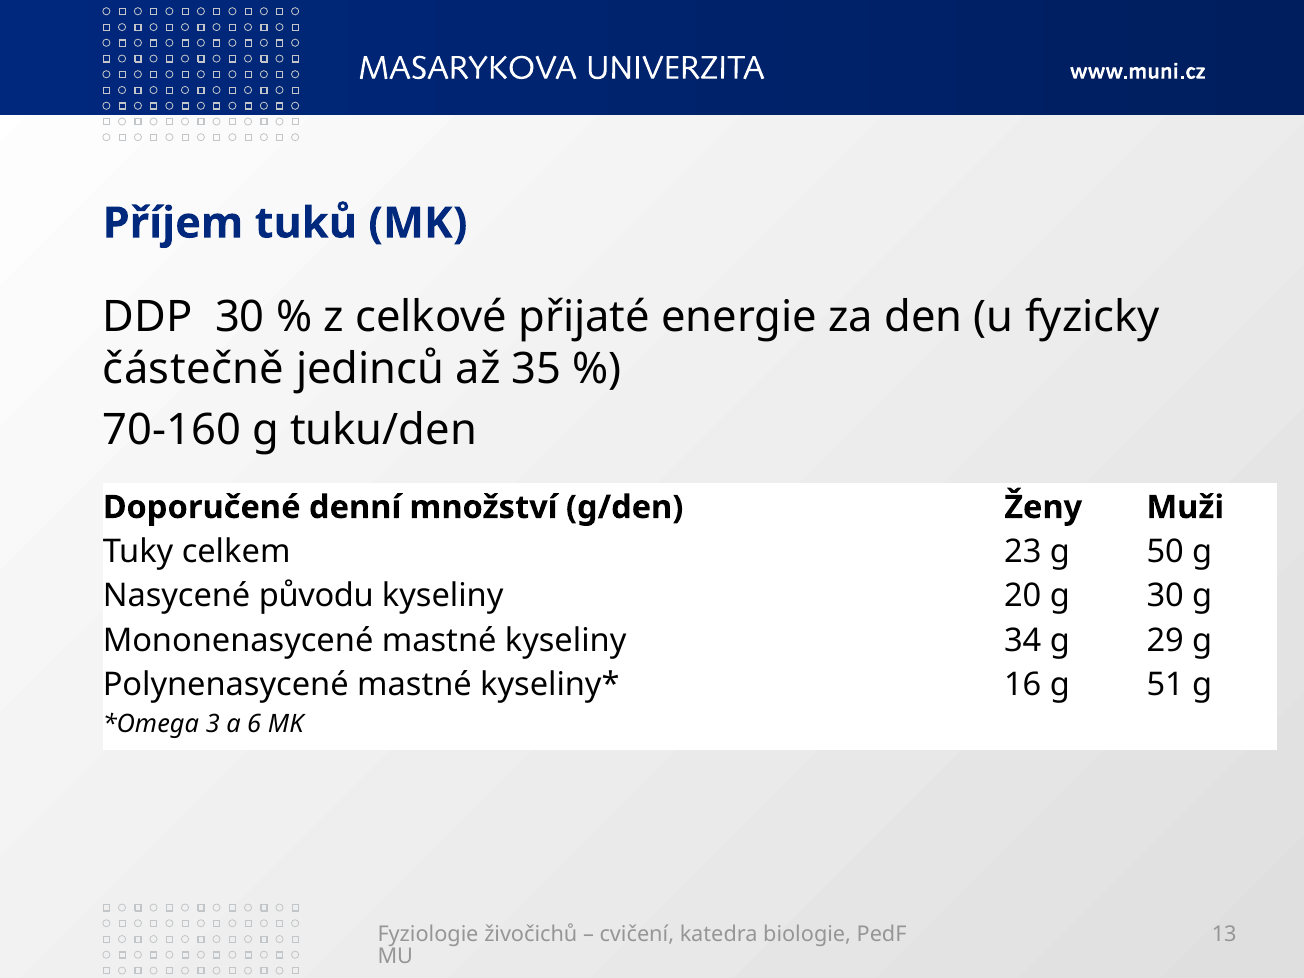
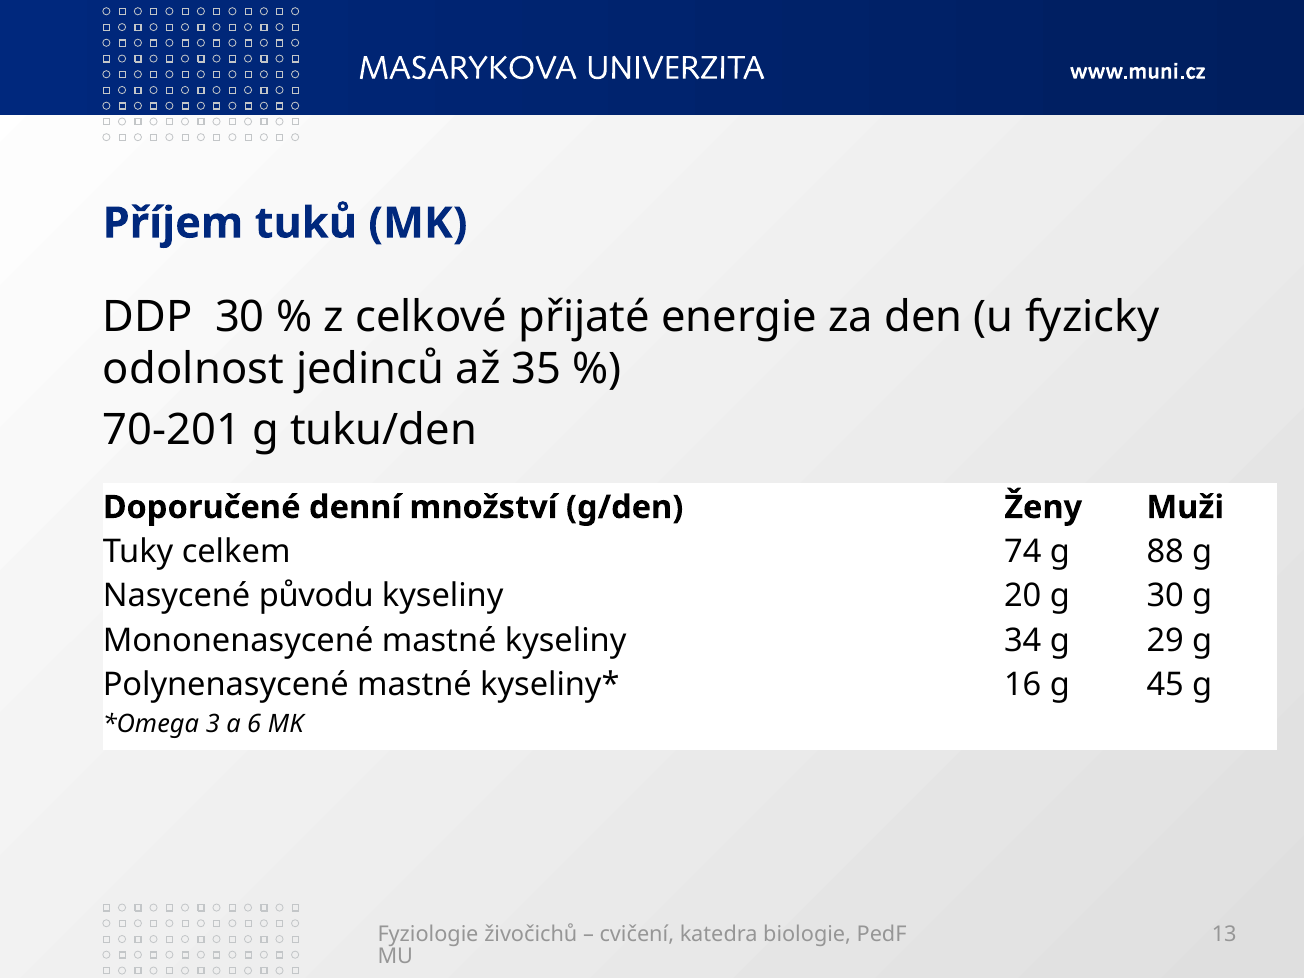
částečně: částečně -> odolnost
70-160: 70-160 -> 70-201
23: 23 -> 74
50: 50 -> 88
51: 51 -> 45
